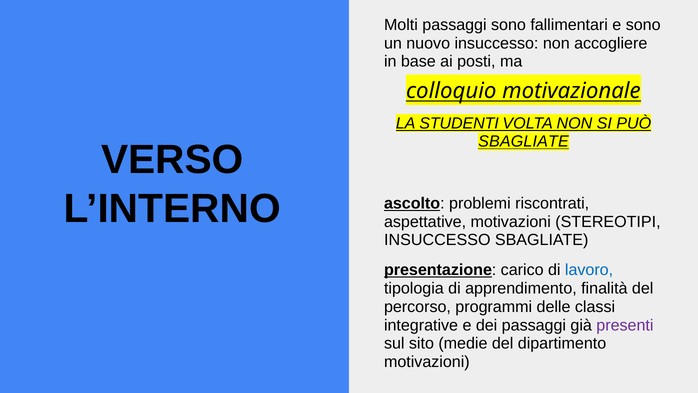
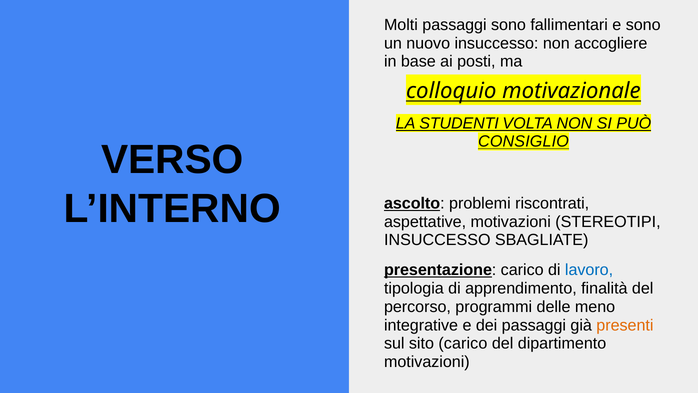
SBAGLIATE at (523, 142): SBAGLIATE -> CONSIGLIO
classi: classi -> meno
presenti colour: purple -> orange
sito medie: medie -> carico
